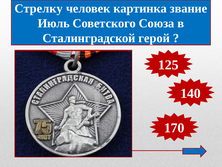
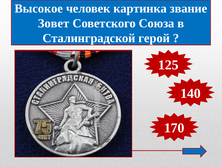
Стрелку: Стрелку -> Высокое
Июль: Июль -> Зовет
